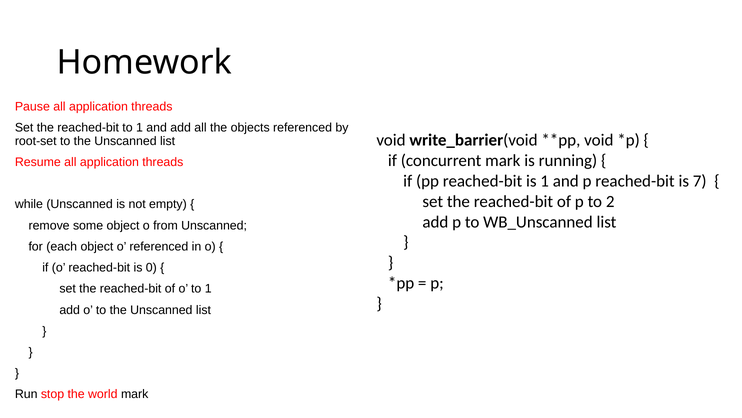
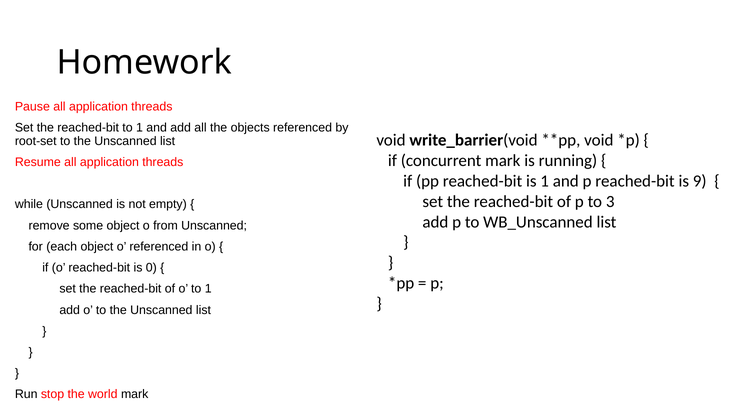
7: 7 -> 9
2: 2 -> 3
